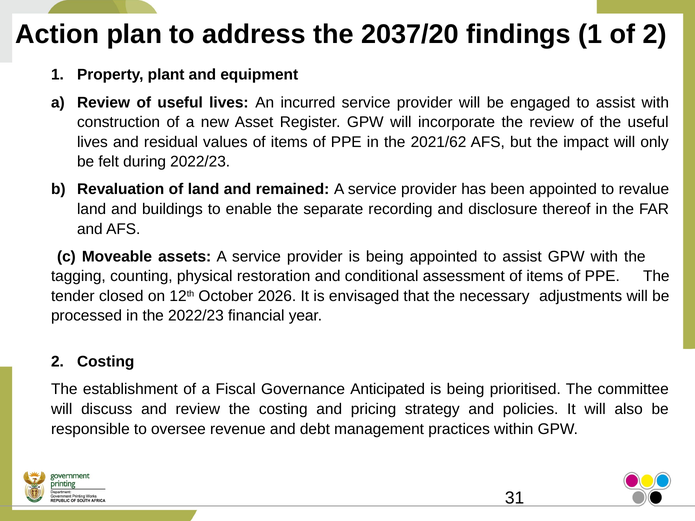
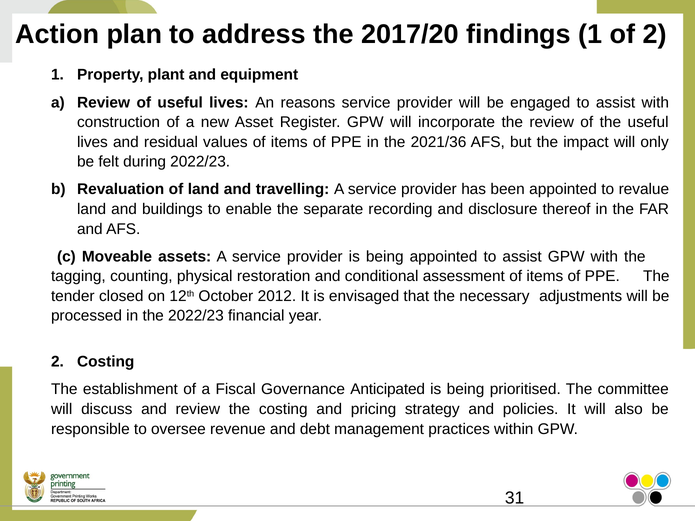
2037/20: 2037/20 -> 2017/20
incurred: incurred -> reasons
2021/62: 2021/62 -> 2021/36
remained: remained -> travelling
2026: 2026 -> 2012
